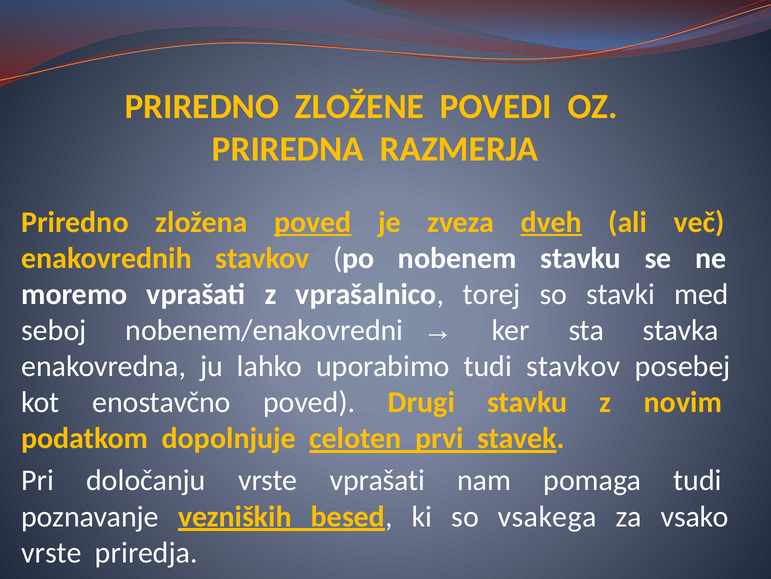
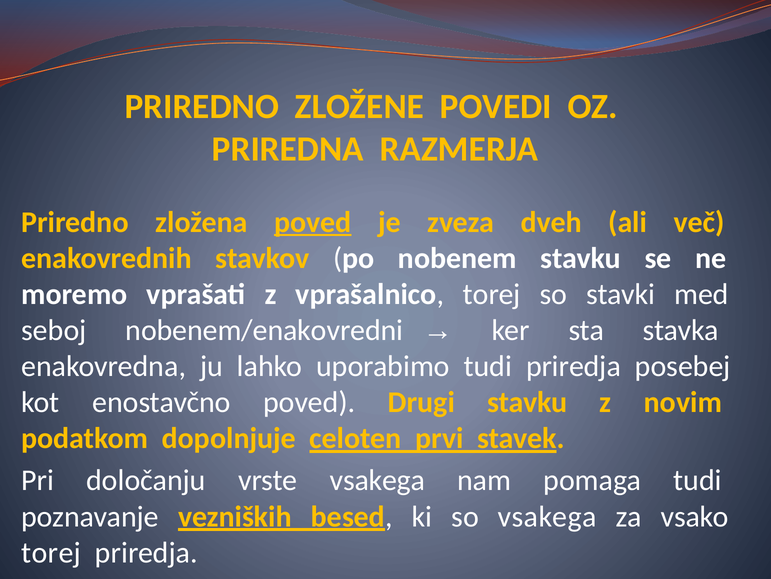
dveh underline: present -> none
tudi stavkov: stavkov -> priredja
vrste vprašati: vprašati -> vsakega
vrste at (51, 552): vrste -> torej
